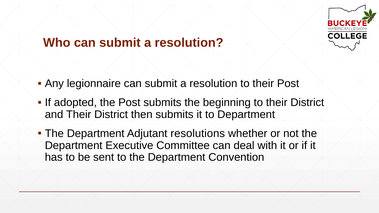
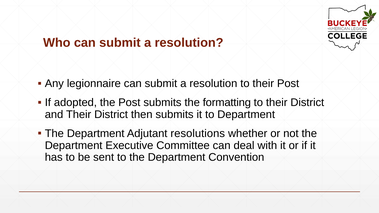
beginning: beginning -> formatting
